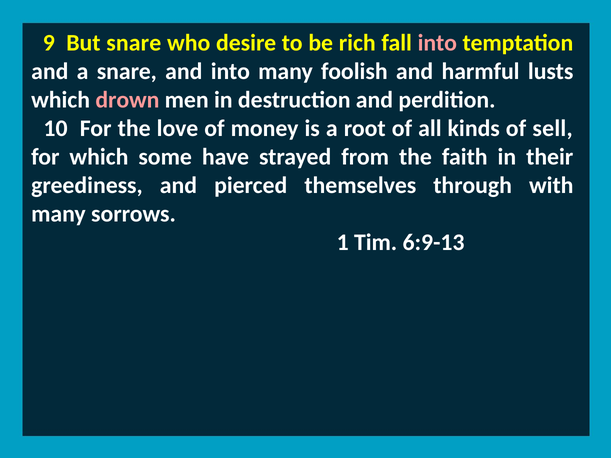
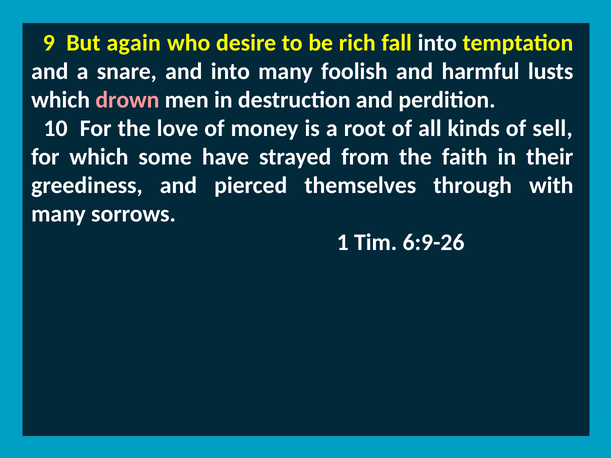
But snare: snare -> again
into at (437, 43) colour: pink -> white
6:9-13: 6:9-13 -> 6:9-26
